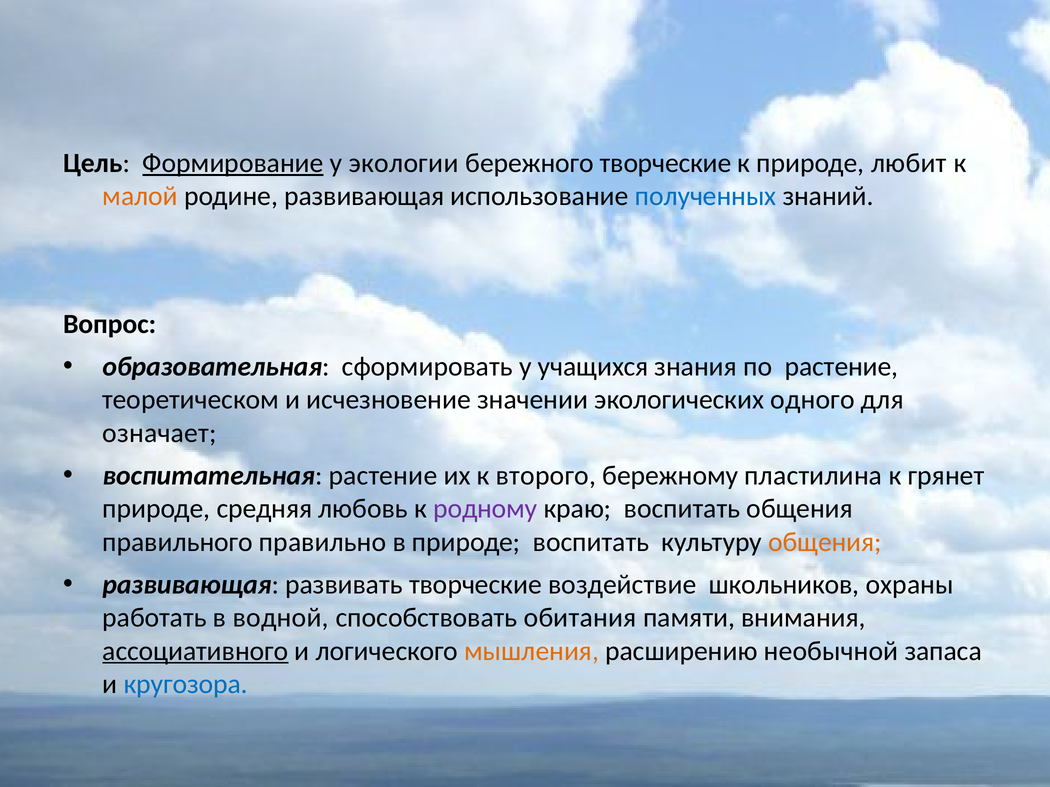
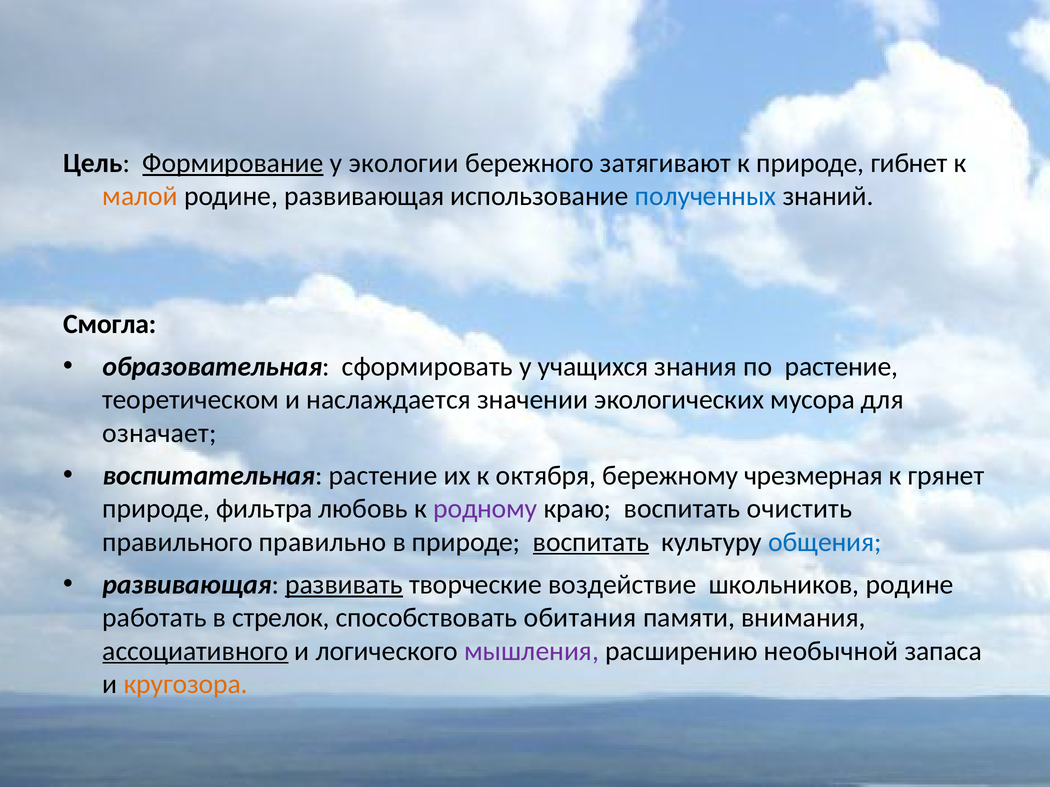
бережного творческие: творческие -> затягивают
любит: любит -> гибнет
Вопрос: Вопрос -> Смогла
исчезновение: исчезновение -> наслаждается
одного: одного -> мусора
второго: второго -> октября
пластилина: пластилина -> чрезмерная
средняя: средняя -> фильтра
воспитать общения: общения -> очистить
воспитать at (591, 542) underline: none -> present
общения at (825, 542) colour: orange -> blue
развивать underline: none -> present
школьников охраны: охраны -> родине
водной: водной -> стрелок
мышления colour: orange -> purple
кругозора colour: blue -> orange
